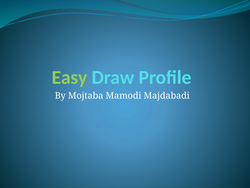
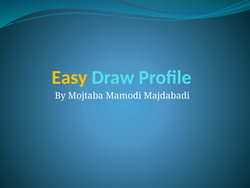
Easy colour: light green -> yellow
